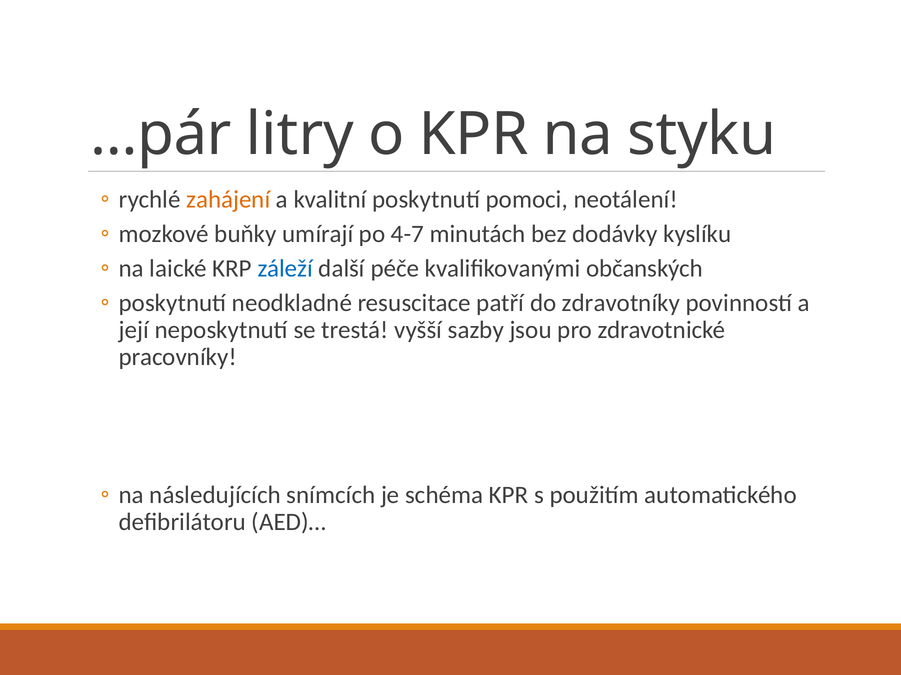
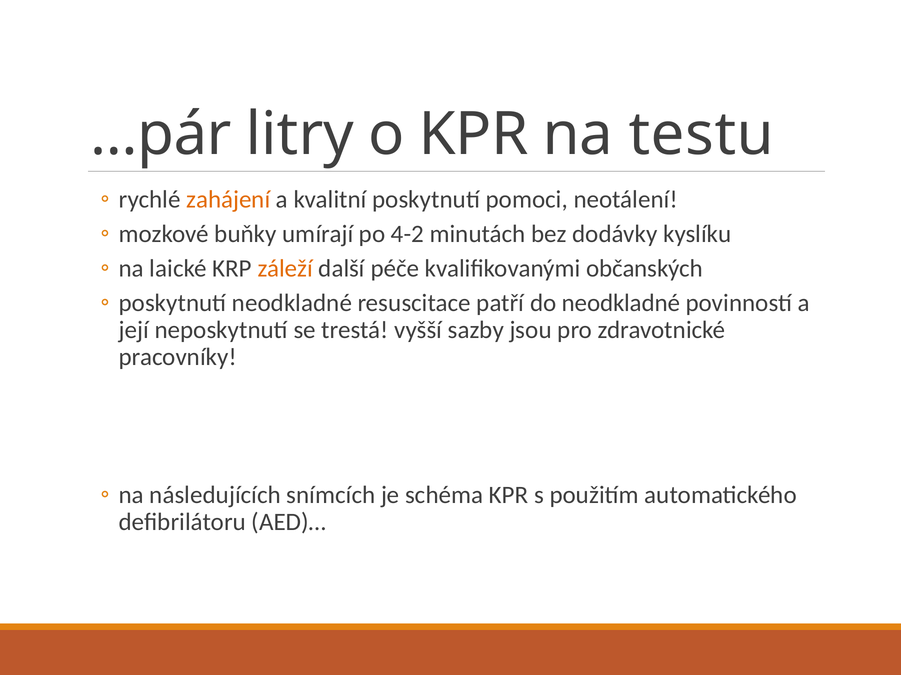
styku: styku -> testu
4-7: 4-7 -> 4-2
záleží colour: blue -> orange
do zdravotníky: zdravotníky -> neodkladné
